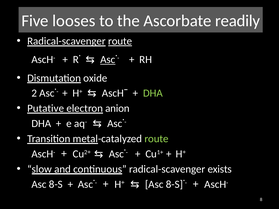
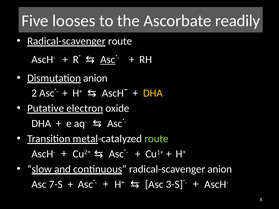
route at (120, 41) underline: present -> none
Dismutation oxide: oxide -> anion
DHA at (153, 93) colour: light green -> yellow
anion: anion -> oxide
radical-scavenger exists: exists -> anion
8-S at (56, 185): 8-S -> 7-S
8-S at (174, 185): 8-S -> 3-S
